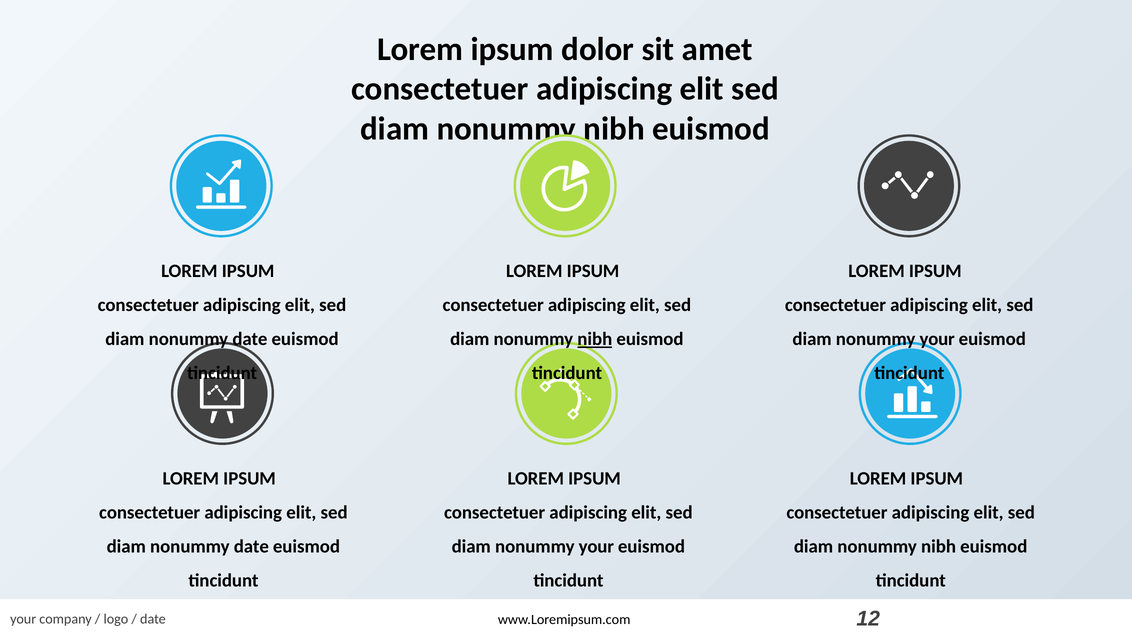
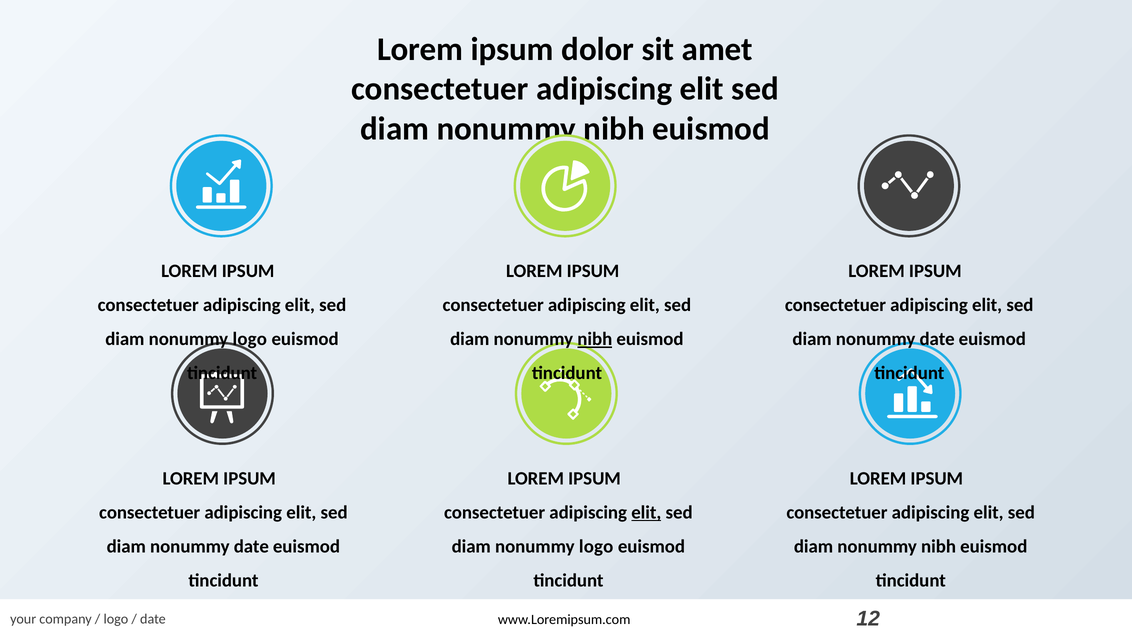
date at (250, 339): date -> logo
your at (937, 339): your -> date
elit at (646, 512) underline: none -> present
your at (596, 546): your -> logo
